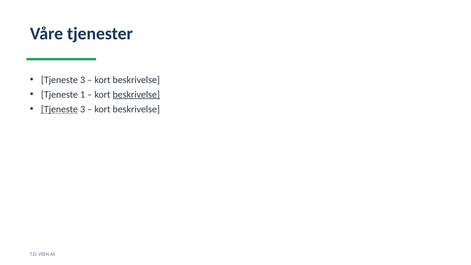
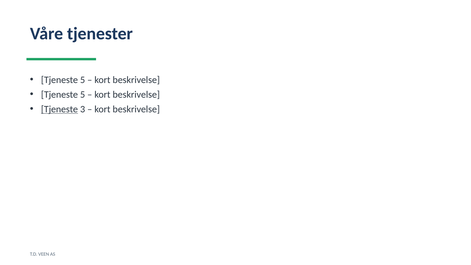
3 at (83, 80): 3 -> 5
1 at (83, 95): 1 -> 5
beskrivelse at (136, 95) underline: present -> none
